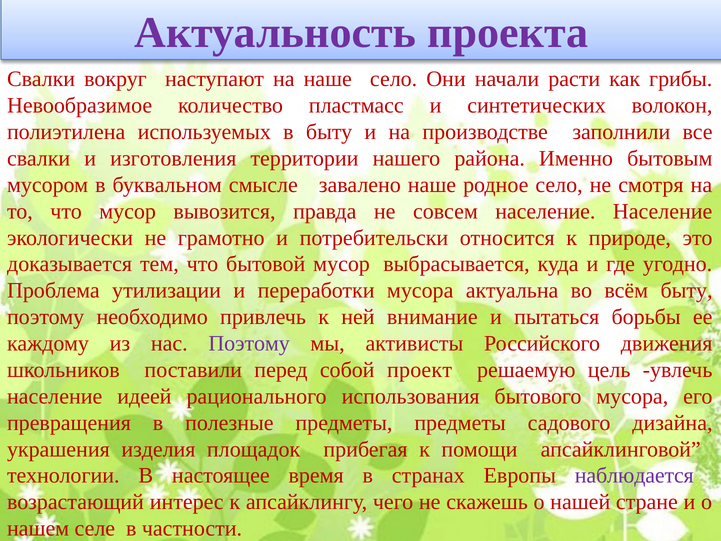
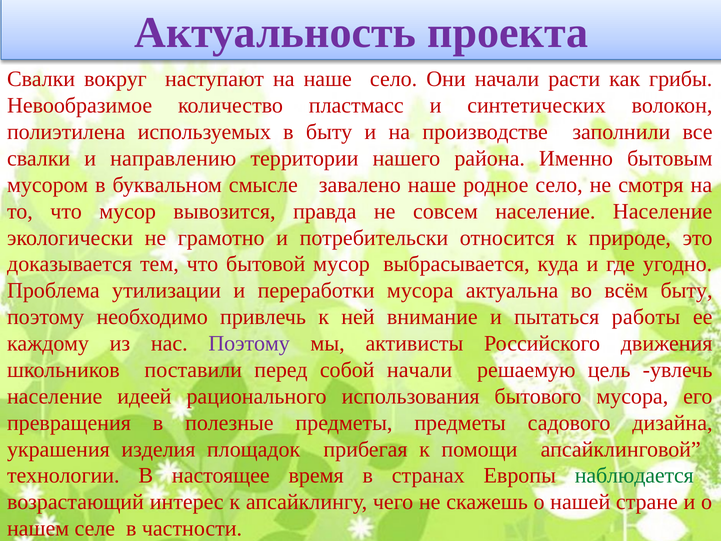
изготовления: изготовления -> направлению
борьбы: борьбы -> работы
собой проект: проект -> начали
наблюдается colour: purple -> green
